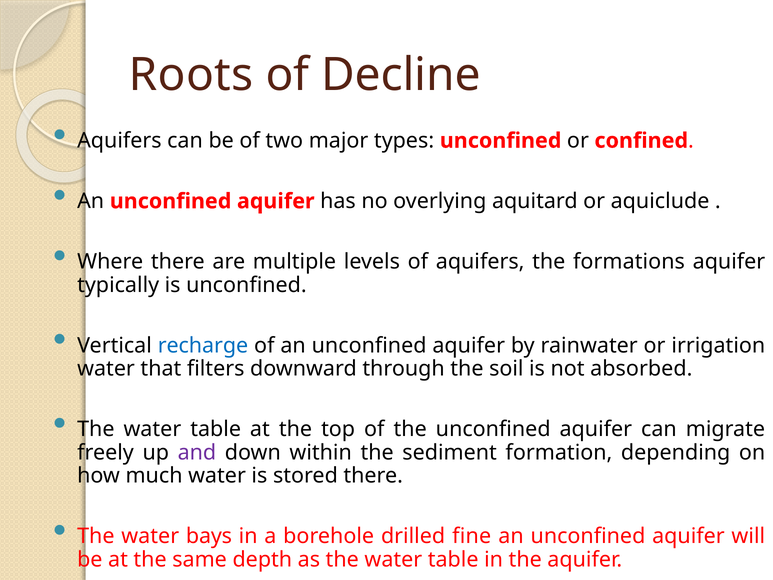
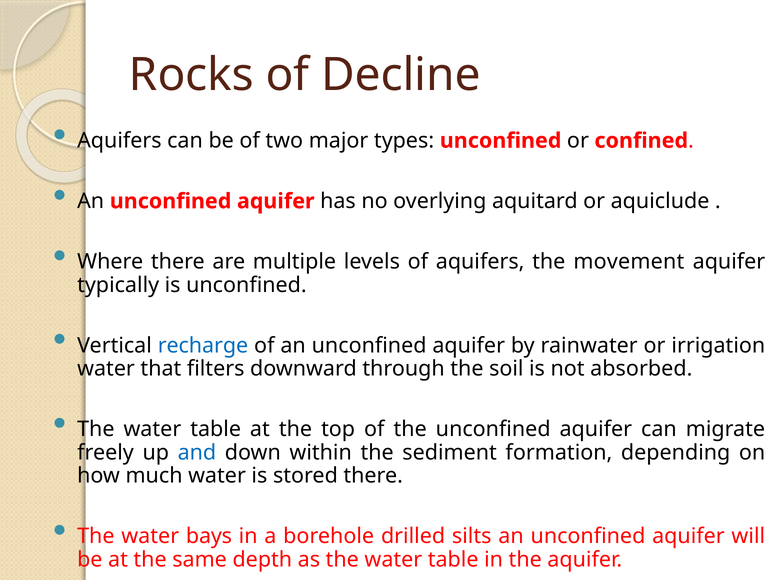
Roots: Roots -> Rocks
formations: formations -> movement
and colour: purple -> blue
fine: fine -> silts
